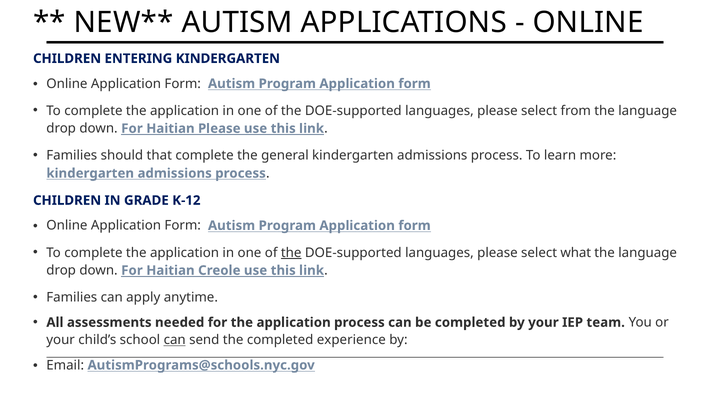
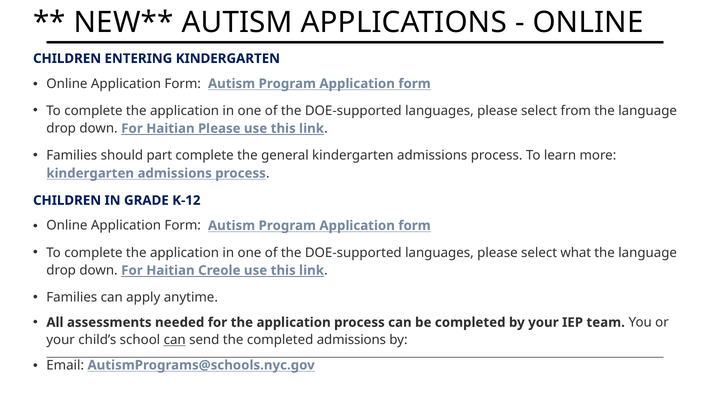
that: that -> part
the at (291, 253) underline: present -> none
completed experience: experience -> admissions
